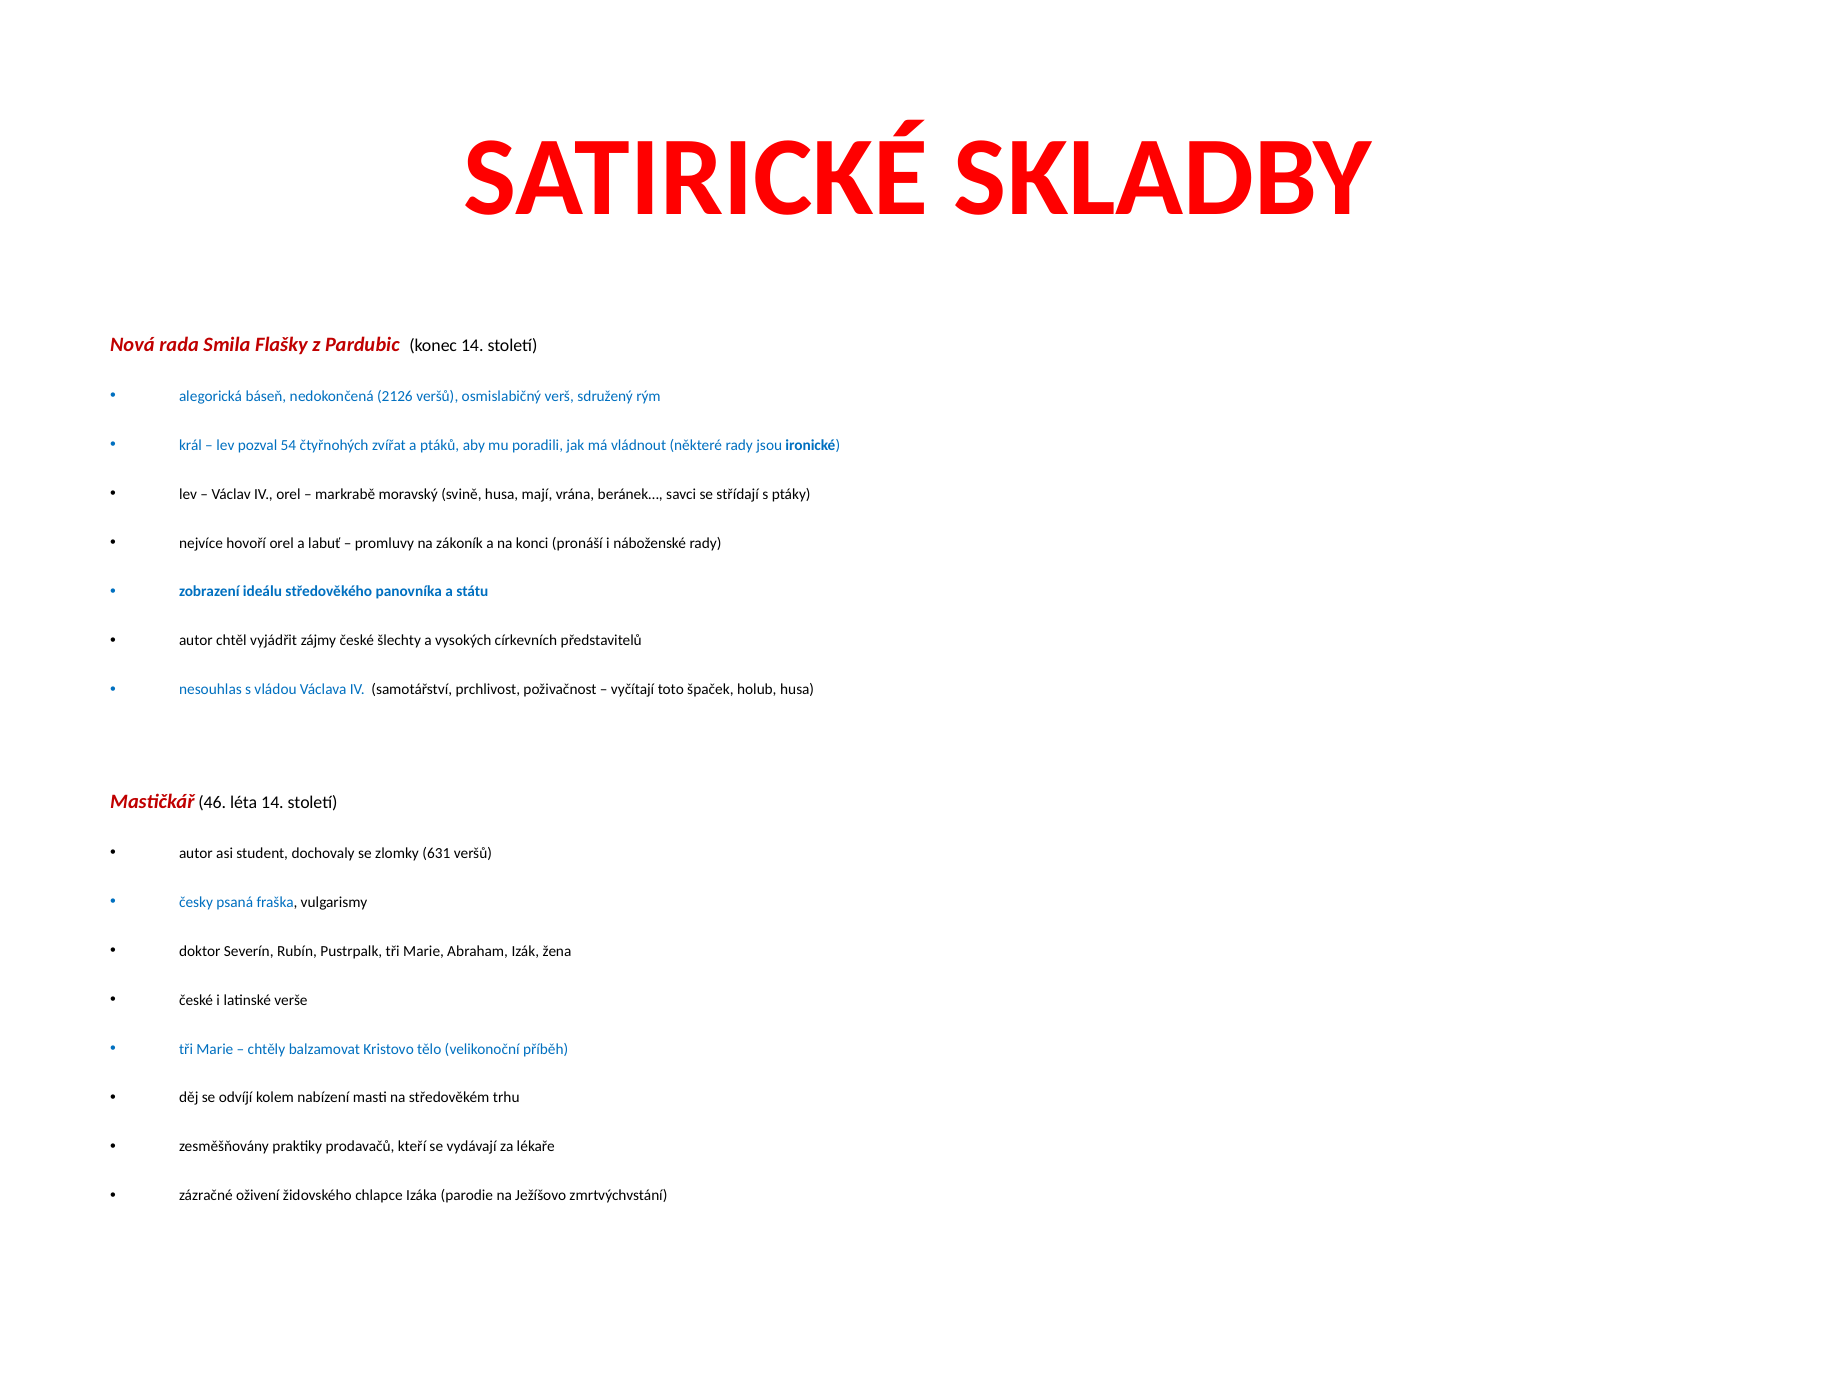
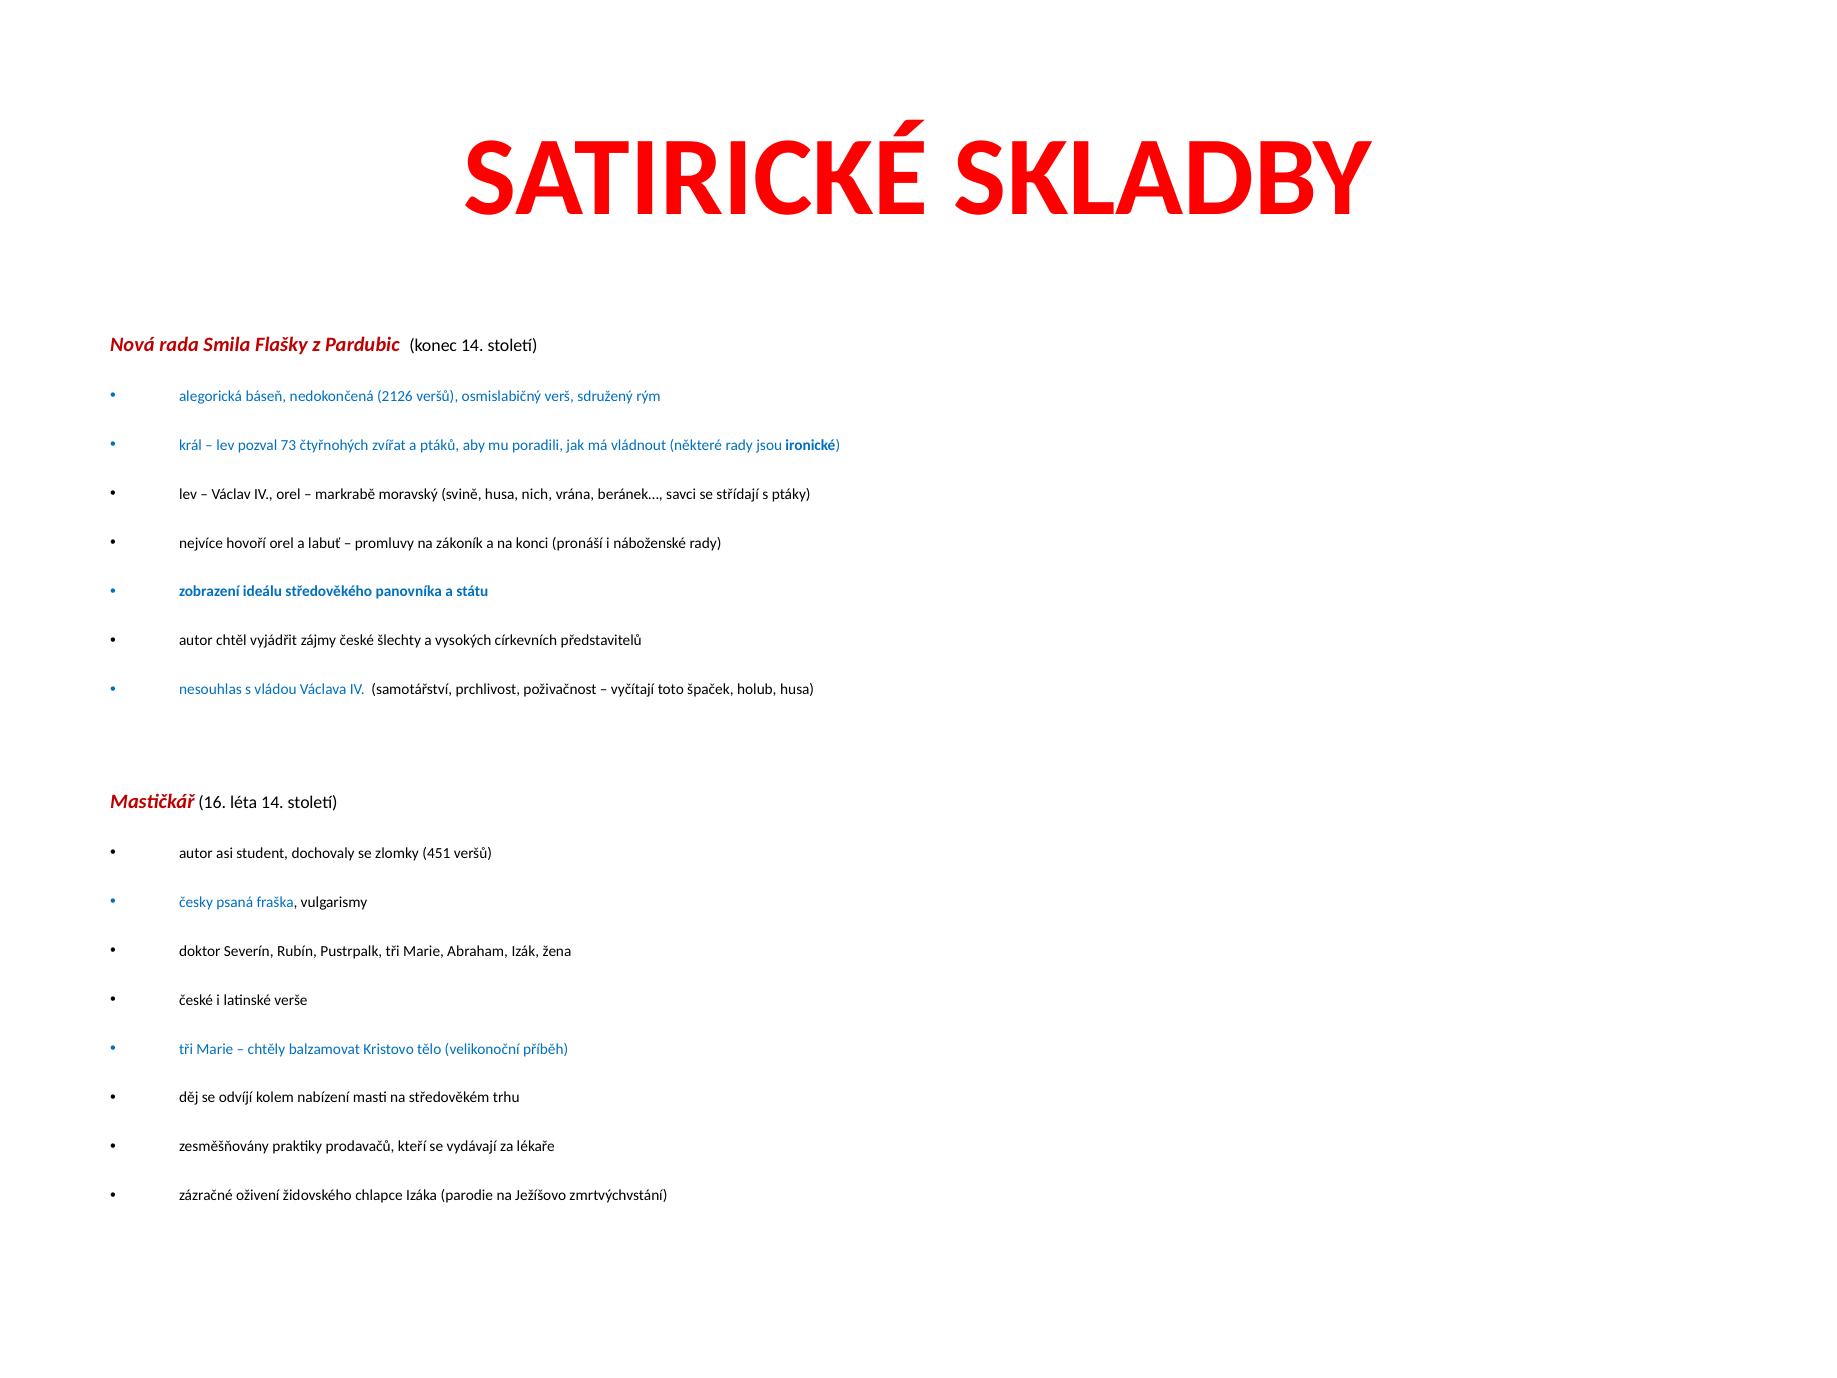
54: 54 -> 73
mají: mají -> nich
46: 46 -> 16
631: 631 -> 451
